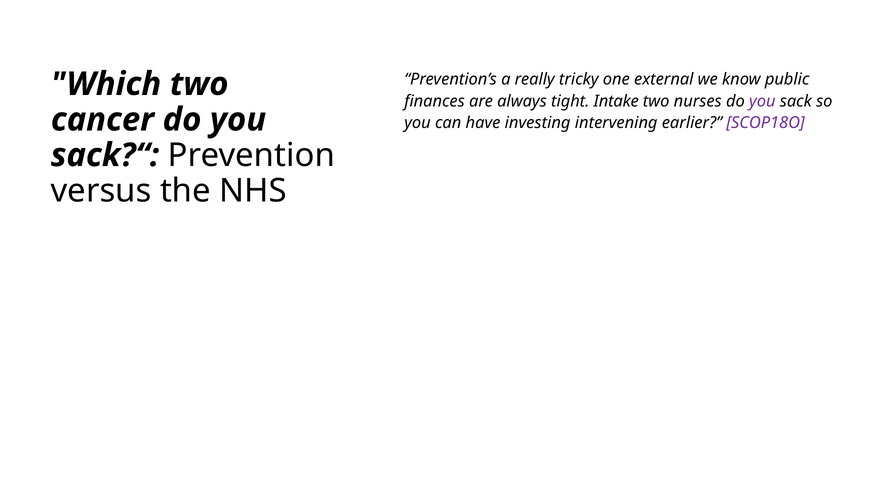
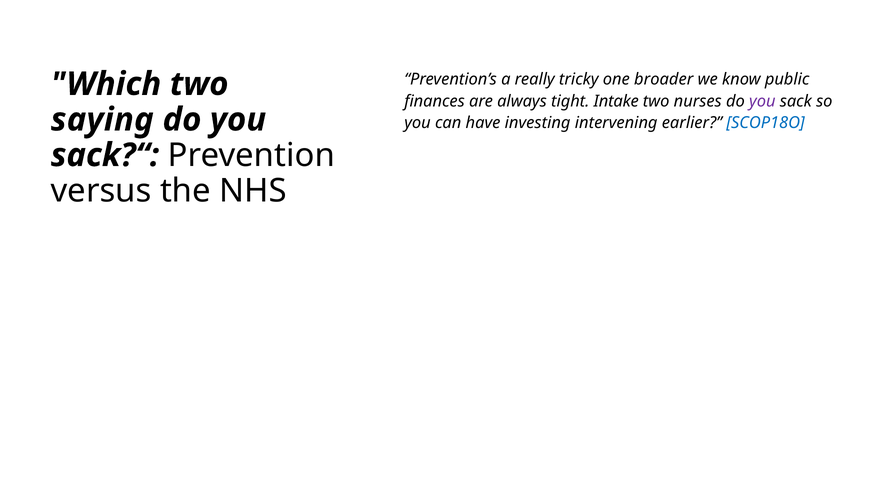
external: external -> broader
cancer: cancer -> saying
SCOP18O colour: purple -> blue
